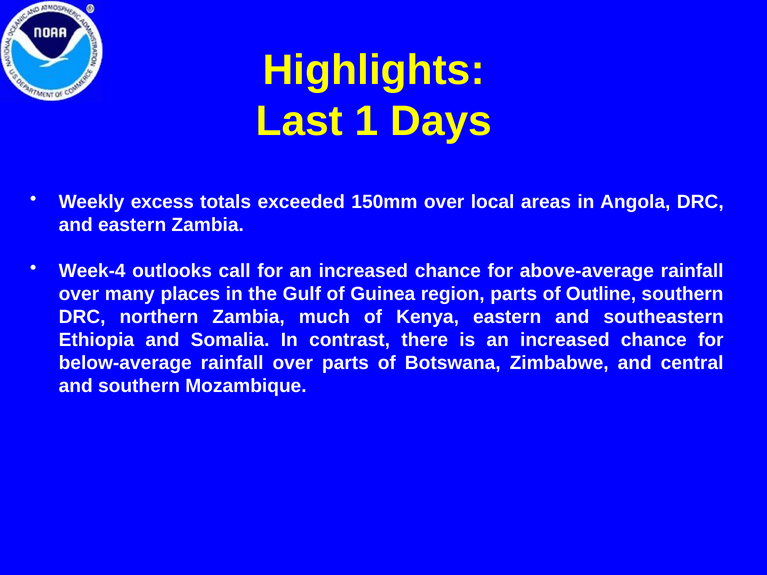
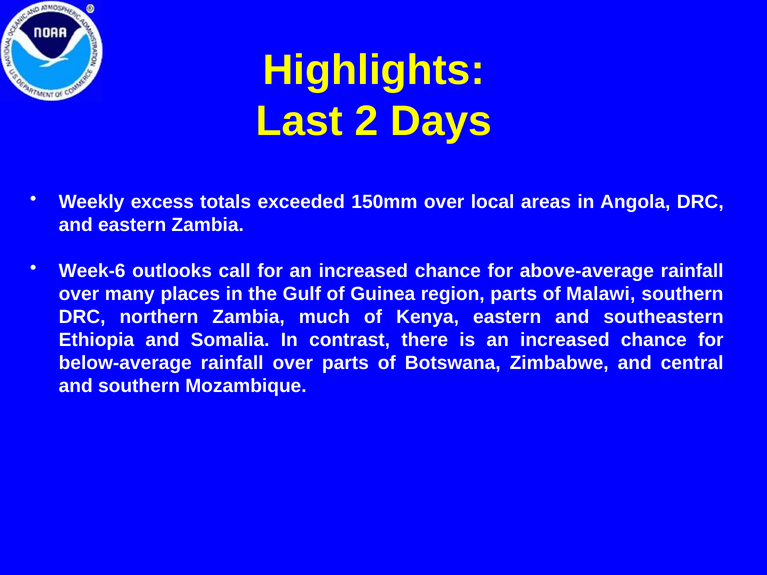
1: 1 -> 2
Week-4: Week-4 -> Week-6
Outline: Outline -> Malawi
